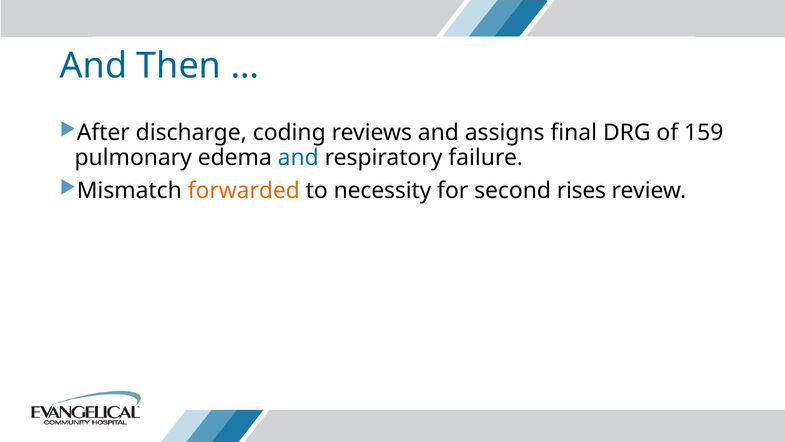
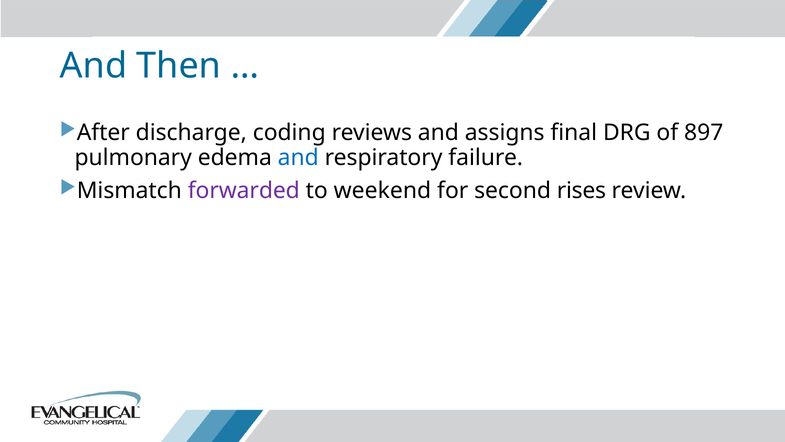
159: 159 -> 897
forwarded colour: orange -> purple
necessity: necessity -> weekend
